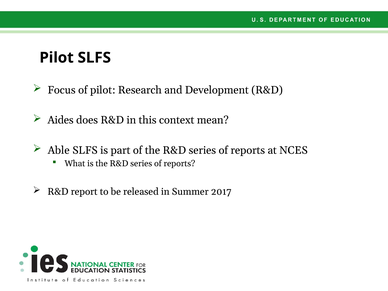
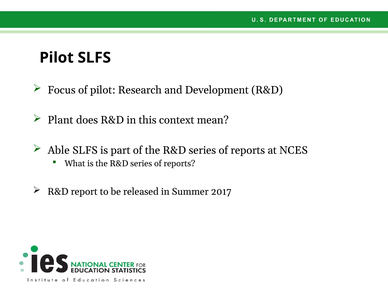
Aides: Aides -> Plant
